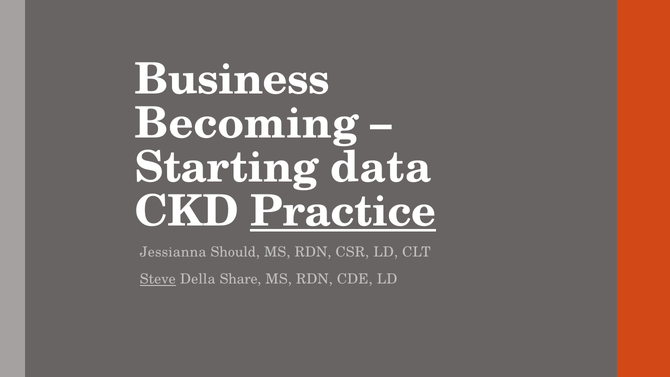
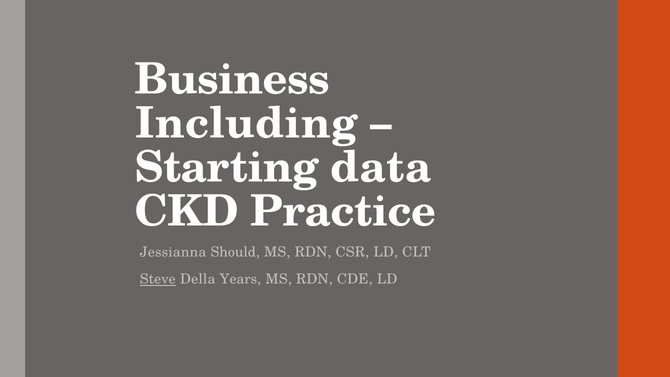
Becoming: Becoming -> Including
Practice underline: present -> none
Share: Share -> Years
